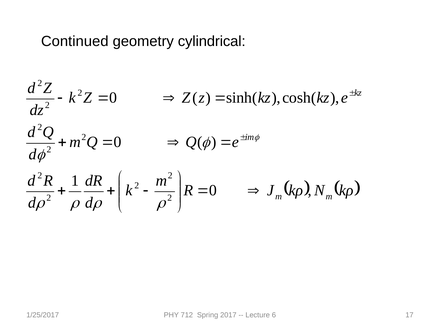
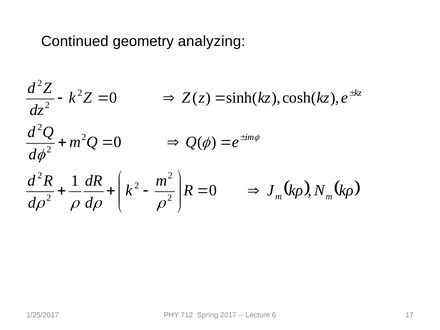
cylindrical: cylindrical -> analyzing
